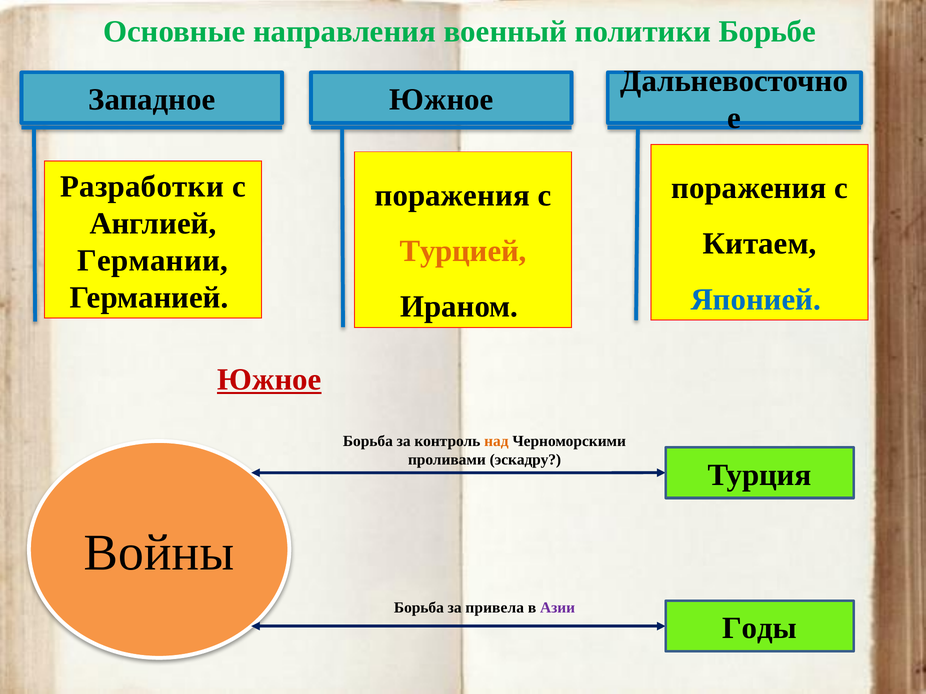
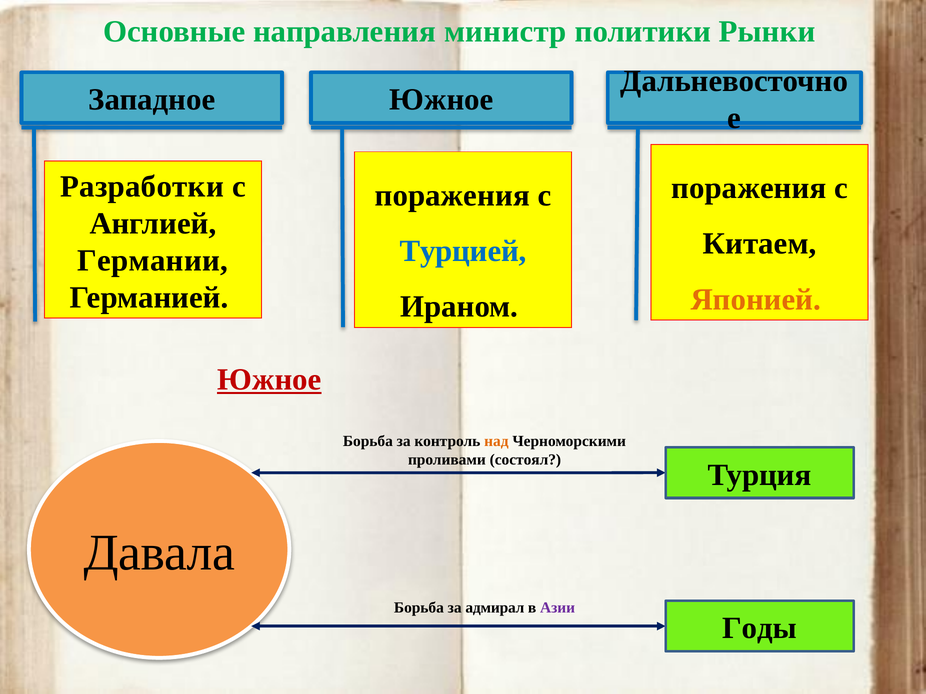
военный: военный -> министр
Борьбе: Борьбе -> Рынки
Турцией colour: orange -> blue
Японией colour: blue -> orange
эскадру: эскадру -> состоял
Войны: Войны -> Давала
привела: привела -> адмирал
